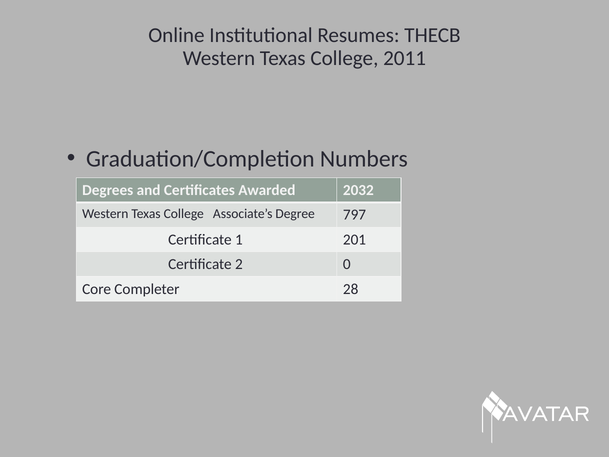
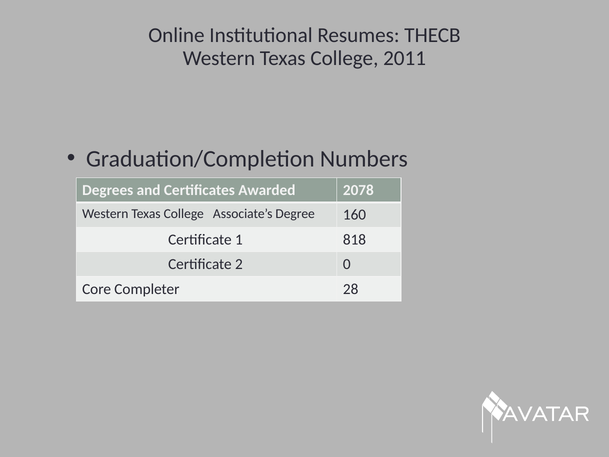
2032: 2032 -> 2078
797: 797 -> 160
201: 201 -> 818
